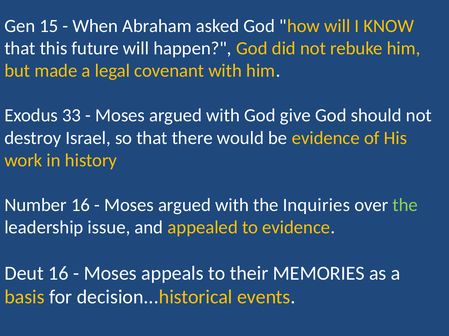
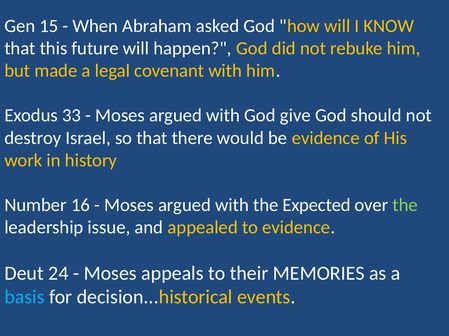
Inquiries: Inquiries -> Expected
Deut 16: 16 -> 24
basis colour: yellow -> light blue
